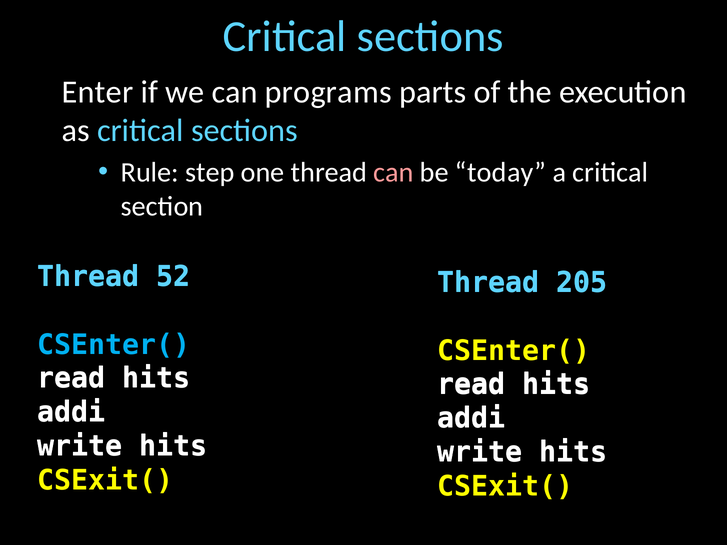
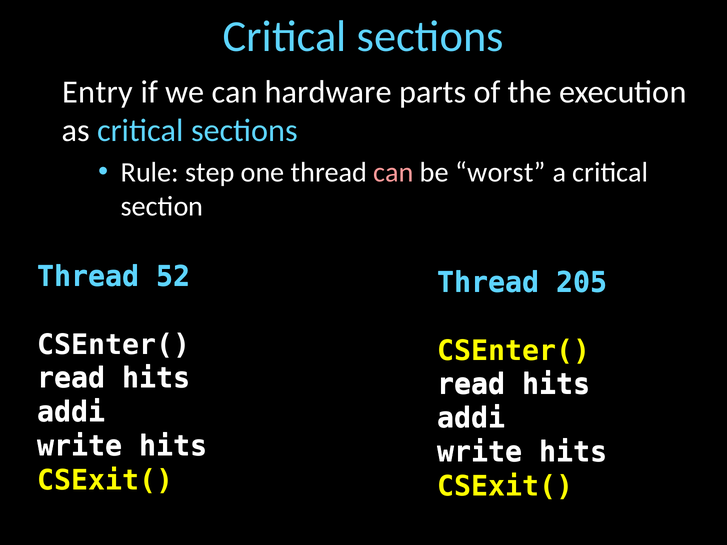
Enter: Enter -> Entry
programs: programs -> hardware
today: today -> worst
CSEnter( at (114, 345) colour: light blue -> white
